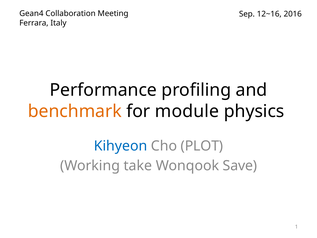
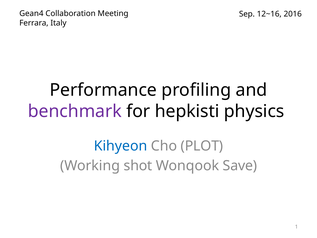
benchmark colour: orange -> purple
module: module -> hepkisti
take: take -> shot
